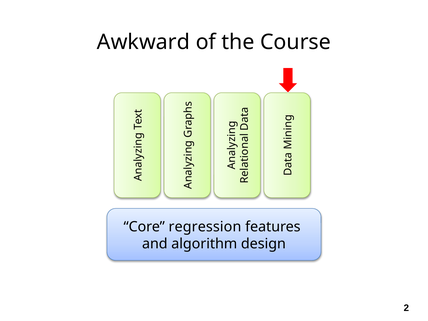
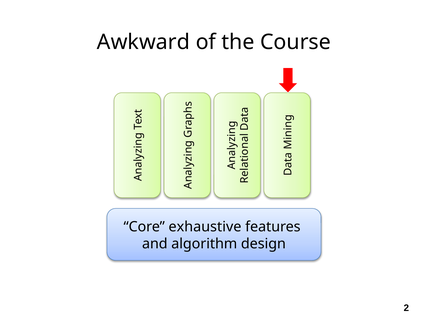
regression: regression -> exhaustive
